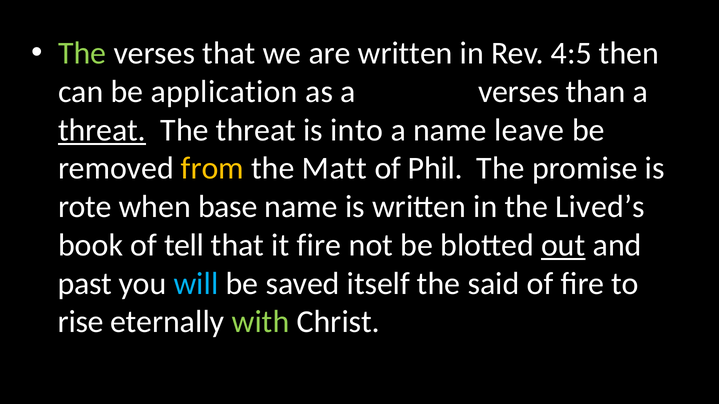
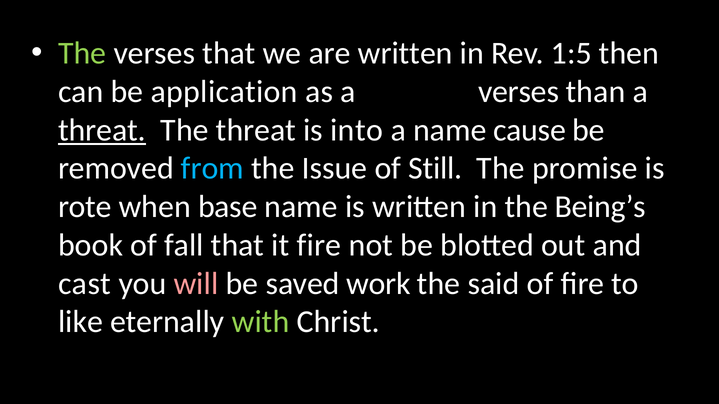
4:5: 4:5 -> 1:5
leave: leave -> cause
from colour: yellow -> light blue
Matt: Matt -> Issue
Phil: Phil -> Still
Lived’s: Lived’s -> Being’s
tell: tell -> fall
out underline: present -> none
past: past -> cast
will colour: light blue -> pink
itself: itself -> work
rise: rise -> like
